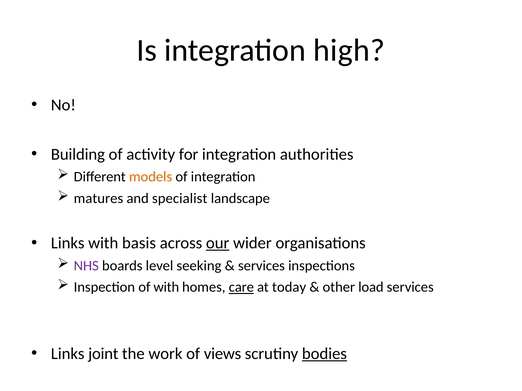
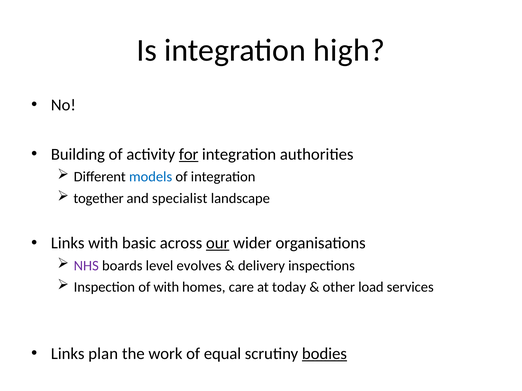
for underline: none -> present
models colour: orange -> blue
matures: matures -> together
basis: basis -> basic
seeking: seeking -> evolves
services at (261, 266): services -> delivery
care underline: present -> none
joint: joint -> plan
views: views -> equal
